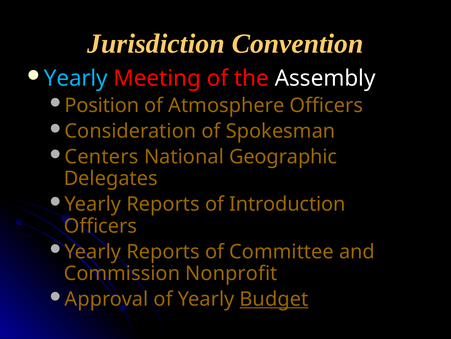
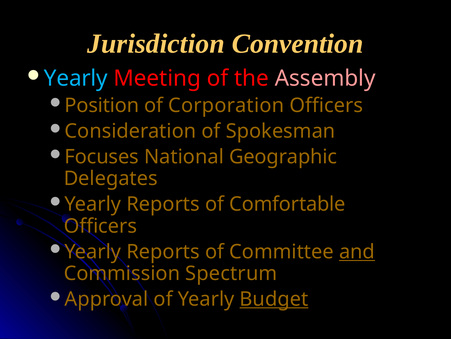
Assembly colour: white -> pink
Atmosphere: Atmosphere -> Corporation
Centers: Centers -> Focuses
Introduction: Introduction -> Comfortable
and underline: none -> present
Nonprofit: Nonprofit -> Spectrum
